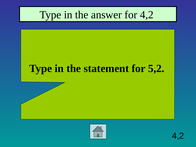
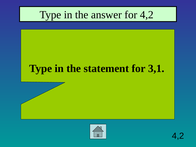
5,2: 5,2 -> 3,1
